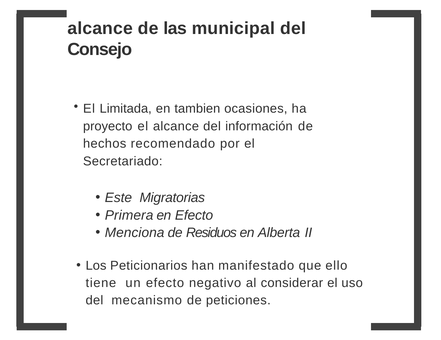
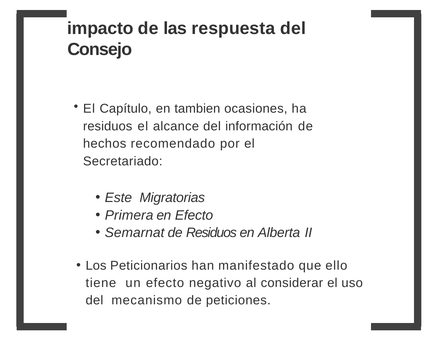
alcance at (100, 28): alcance -> impacto
municipal: municipal -> respuesta
Limitada: Limitada -> Capítulo
proyecto at (108, 126): proyecto -> residuos
Menciona: Menciona -> Semarnat
